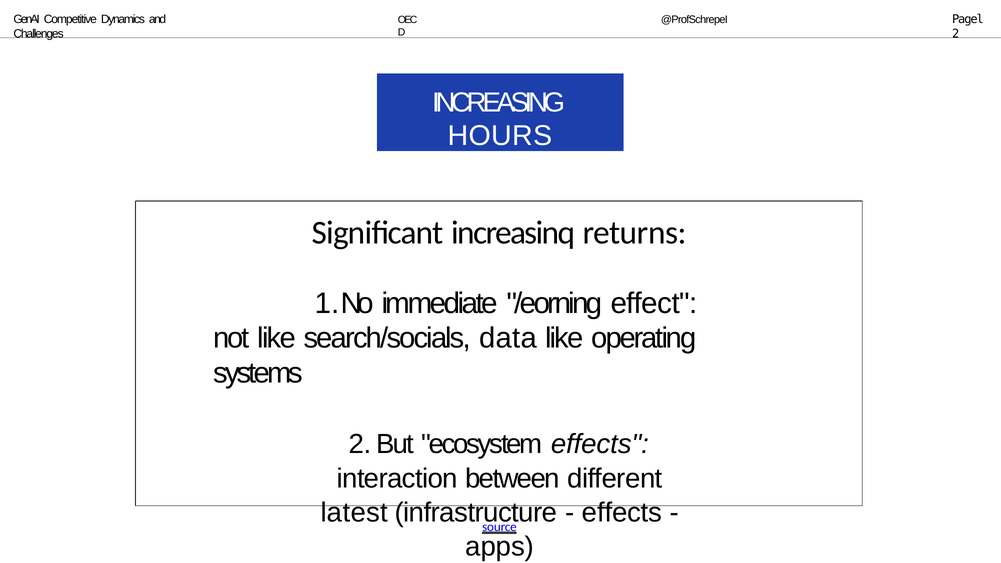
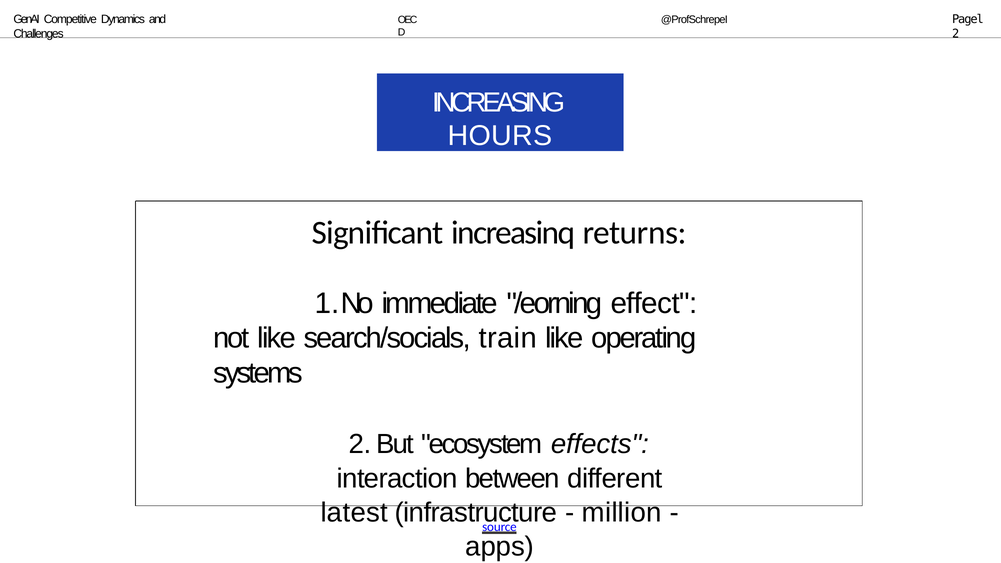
data: data -> train
effects at (622, 513): effects -> million
